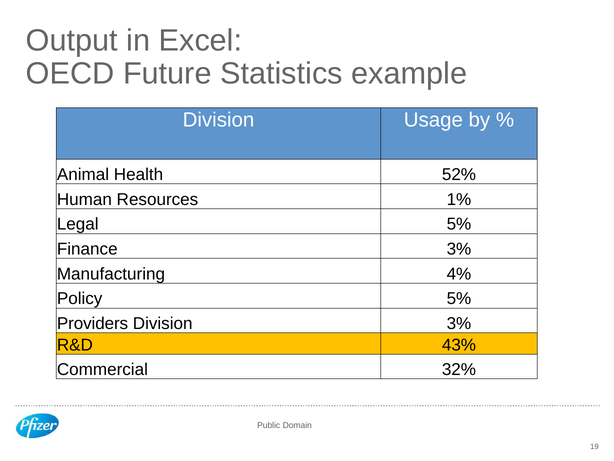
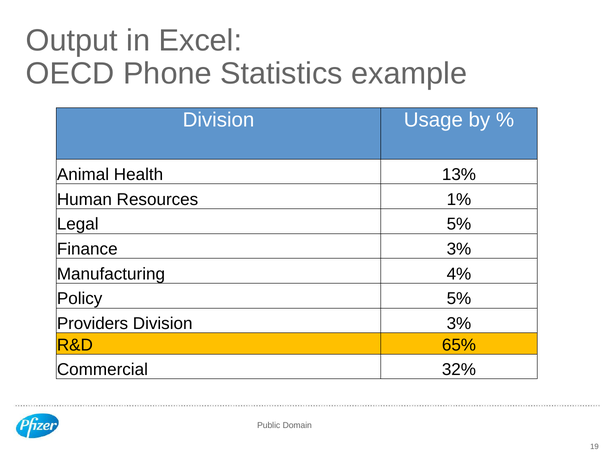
Future: Future -> Phone
52%: 52% -> 13%
43%: 43% -> 65%
